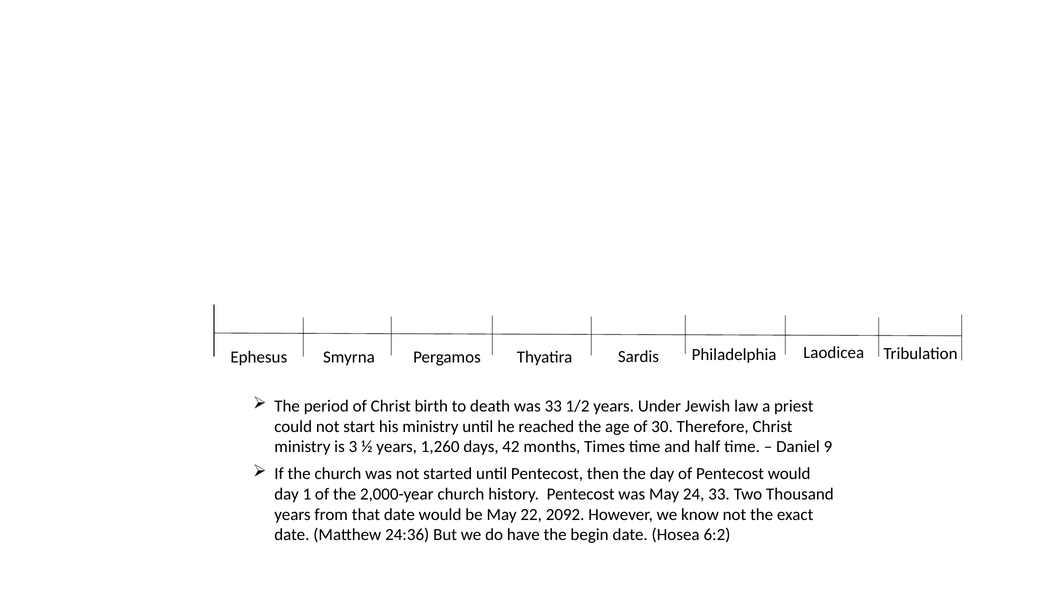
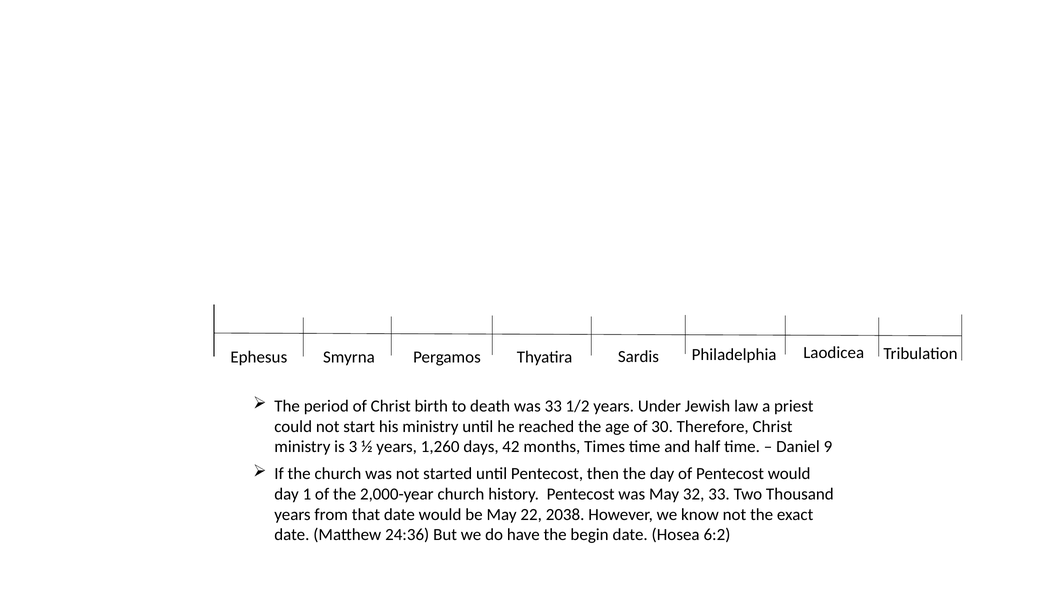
24: 24 -> 32
2092: 2092 -> 2038
